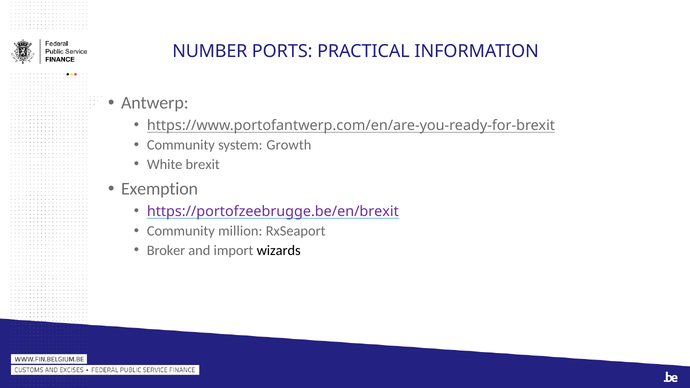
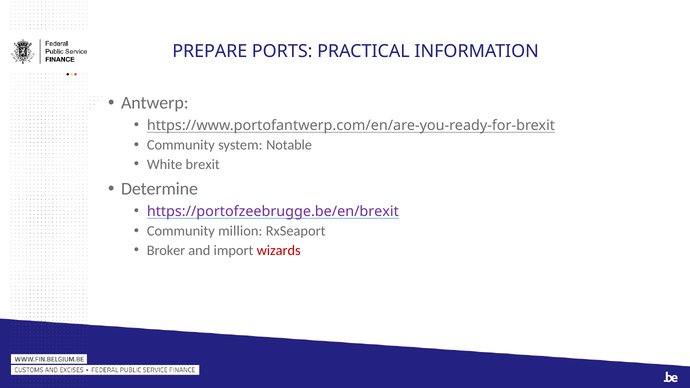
NUMBER: NUMBER -> PREPARE
Growth: Growth -> Notable
Exemption: Exemption -> Determine
wizards colour: black -> red
